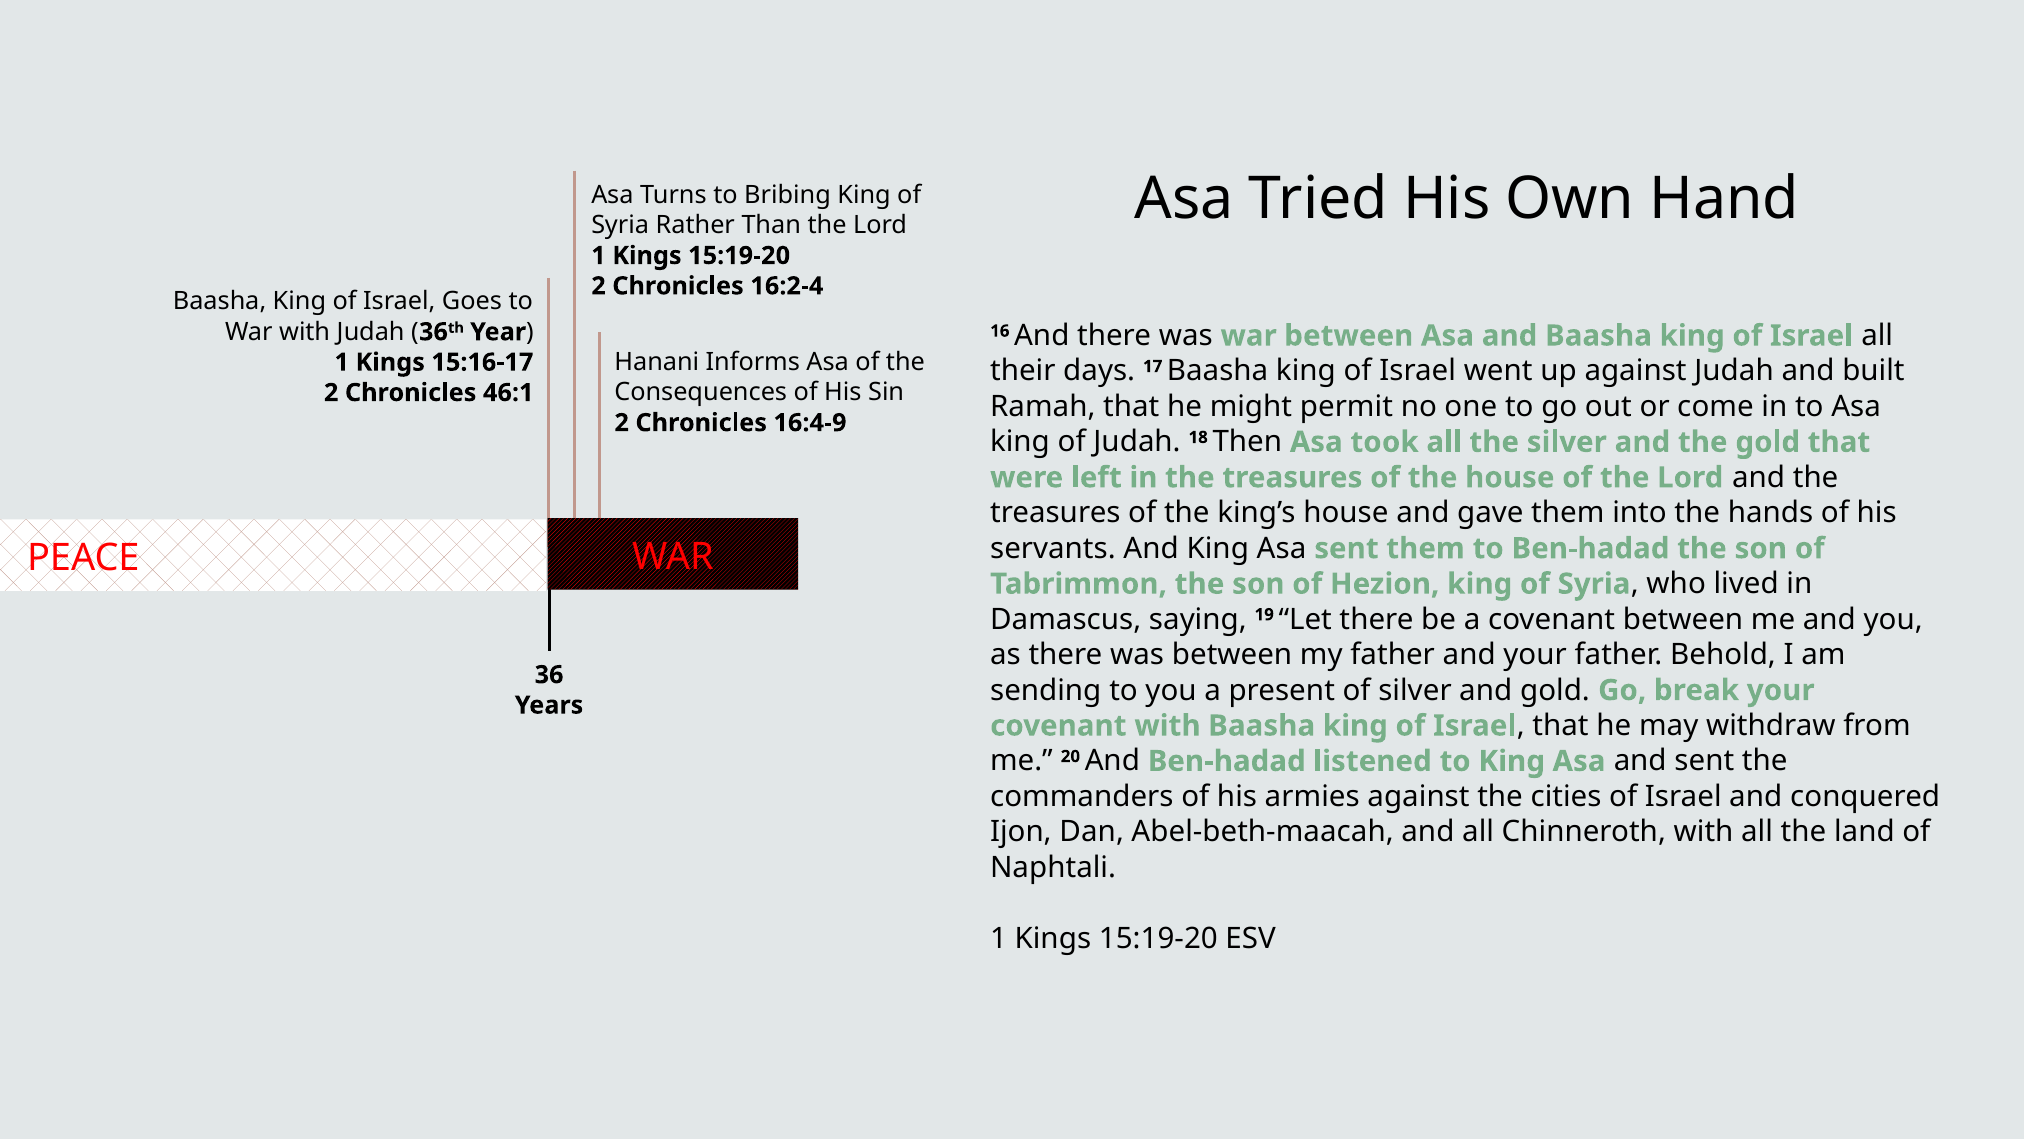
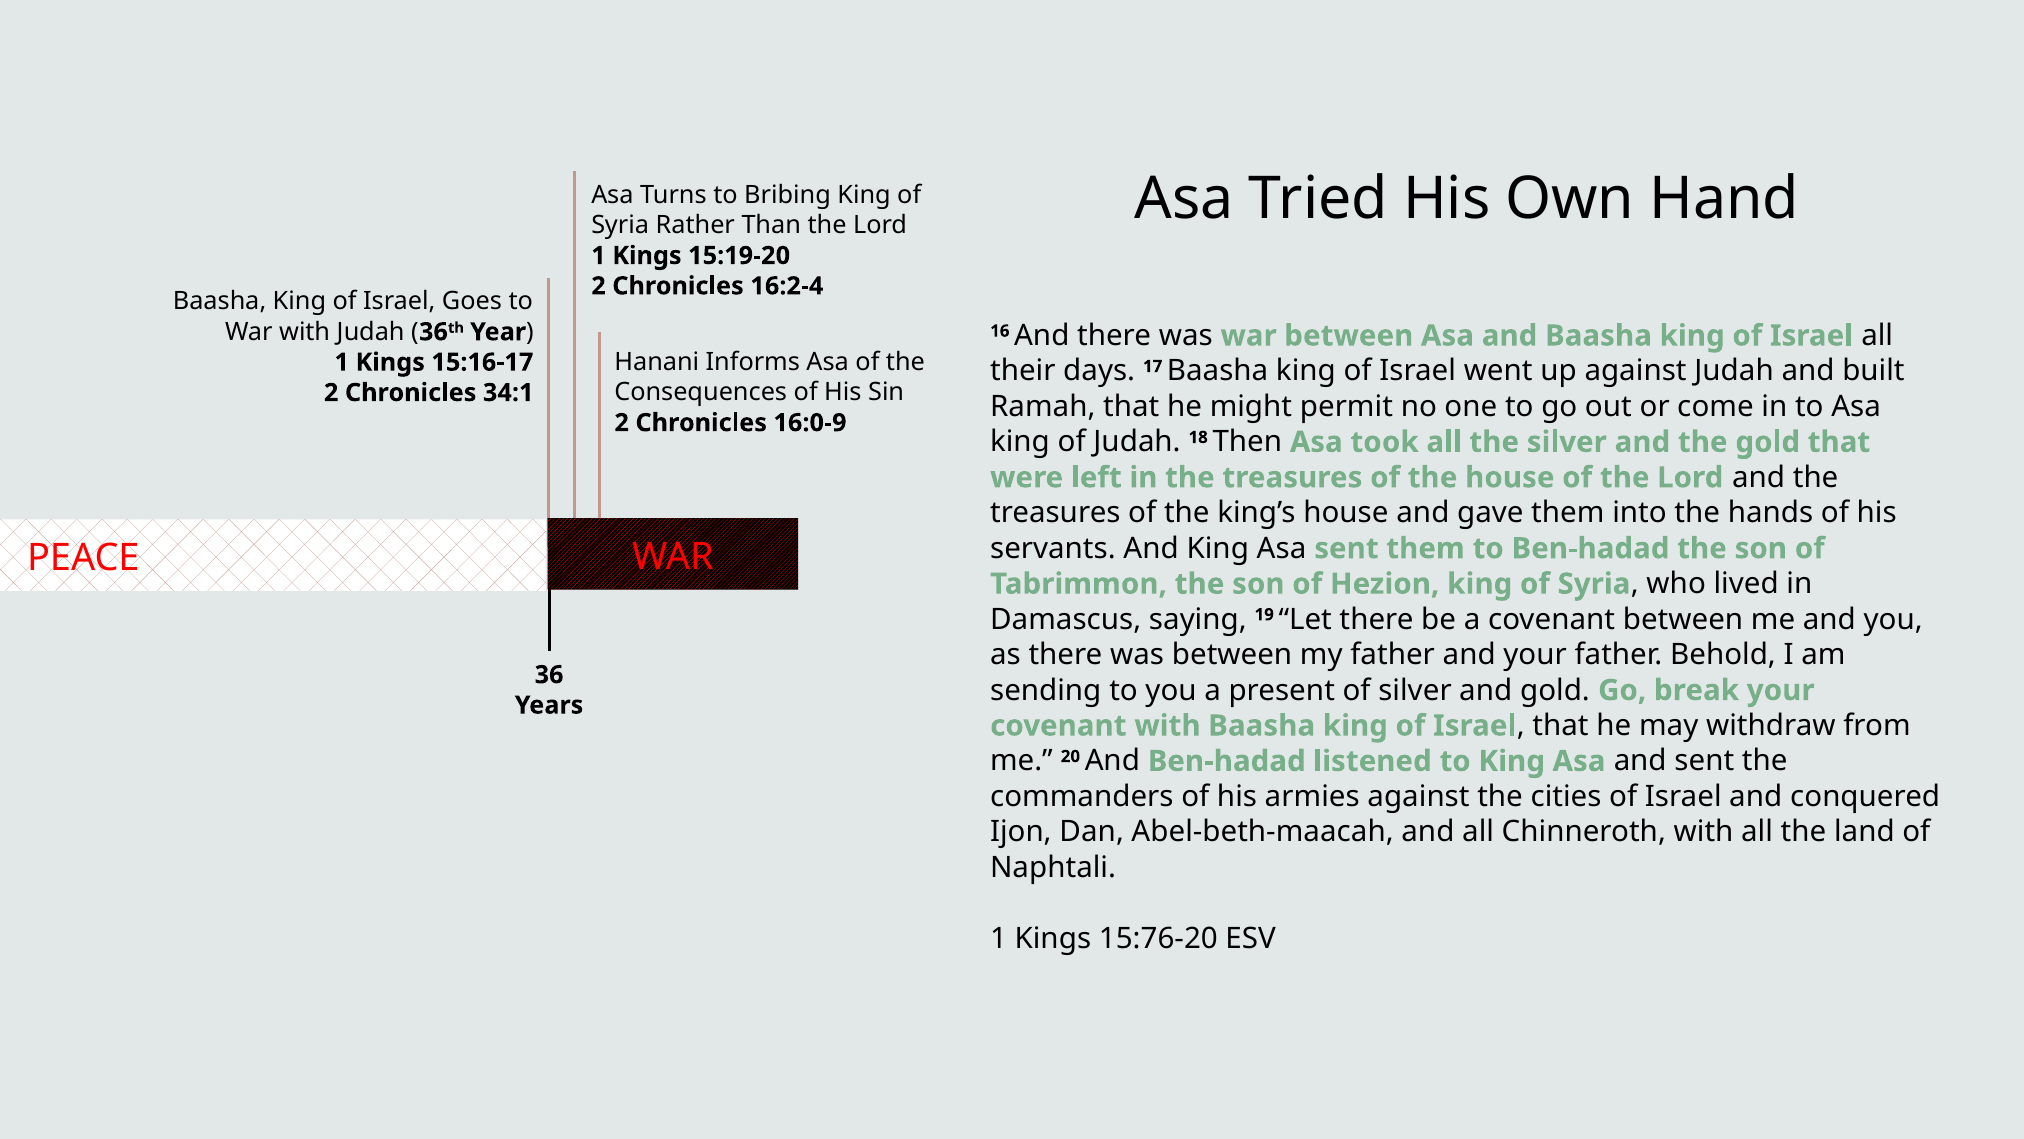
46:1: 46:1 -> 34:1
16:4-9: 16:4-9 -> 16:0-9
15:19-20 at (1158, 938): 15:19-20 -> 15:76-20
